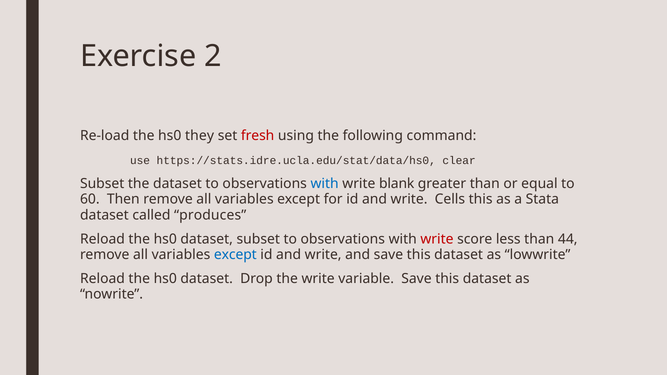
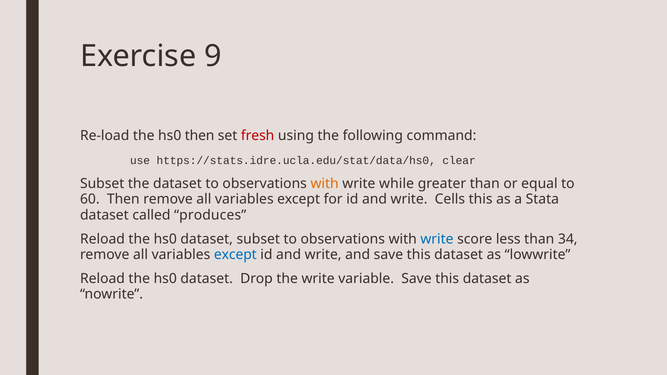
2: 2 -> 9
hs0 they: they -> then
with at (325, 184) colour: blue -> orange
blank: blank -> while
write at (437, 239) colour: red -> blue
44: 44 -> 34
